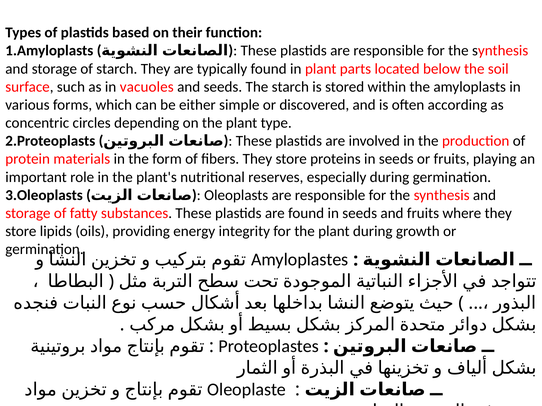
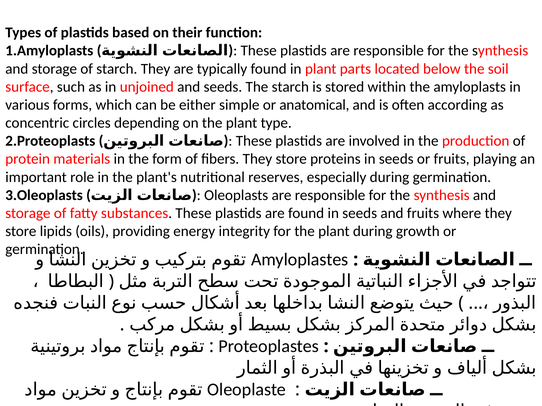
vacuoles: vacuoles -> unjoined
discovered: discovered -> anatomical
